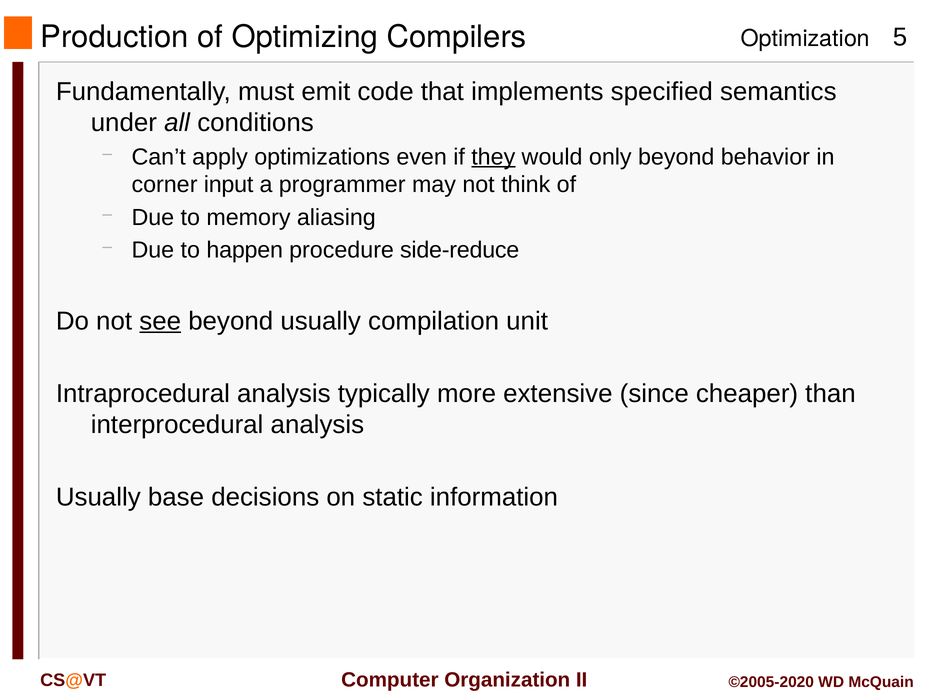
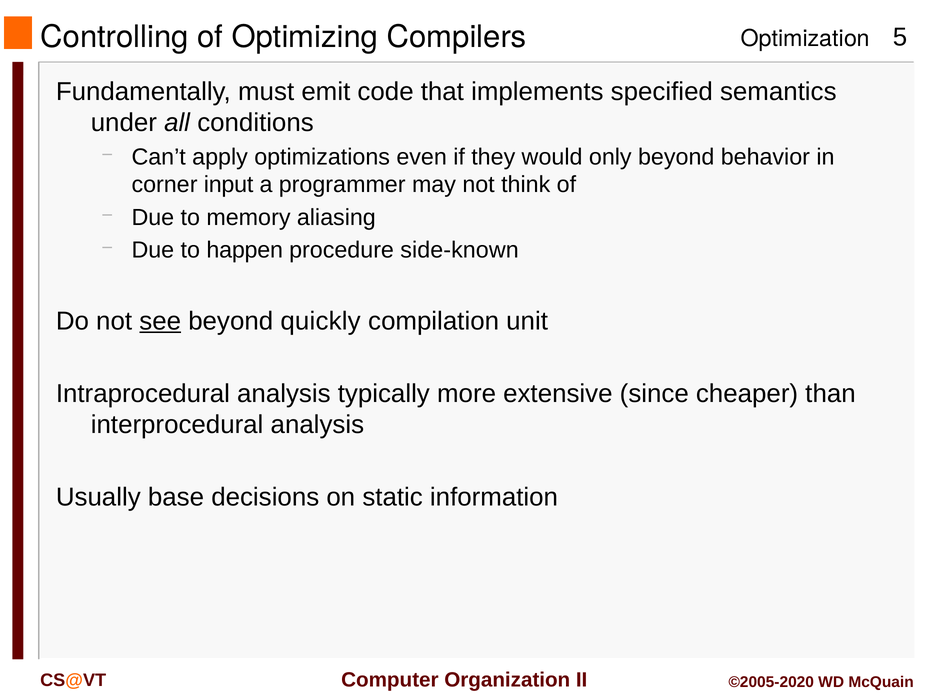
Production: Production -> Controlling
they underline: present -> none
side-reduce: side-reduce -> side-known
beyond usually: usually -> quickly
